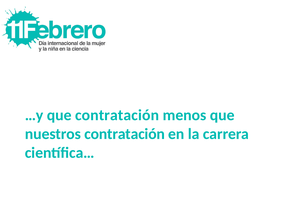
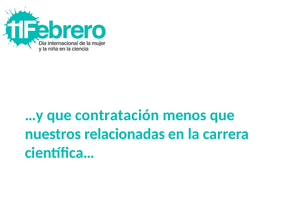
nuestros contratación: contratación -> relacionadas
